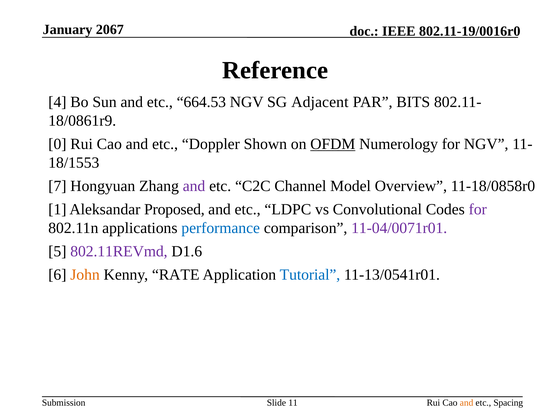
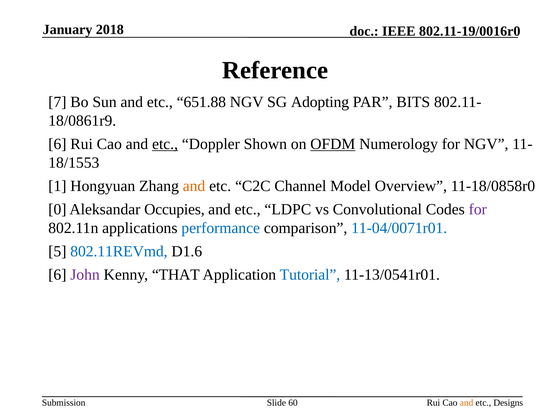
2067: 2067 -> 2018
4: 4 -> 7
664.53: 664.53 -> 651.88
Adjacent: Adjacent -> Adopting
0 at (57, 144): 0 -> 6
etc at (165, 144) underline: none -> present
7: 7 -> 1
and at (194, 186) colour: purple -> orange
1: 1 -> 0
Proposed: Proposed -> Occupies
11-04/0071r01 colour: purple -> blue
802.11REVmd colour: purple -> blue
John colour: orange -> purple
RATE: RATE -> THAT
11: 11 -> 60
Spacing: Spacing -> Designs
